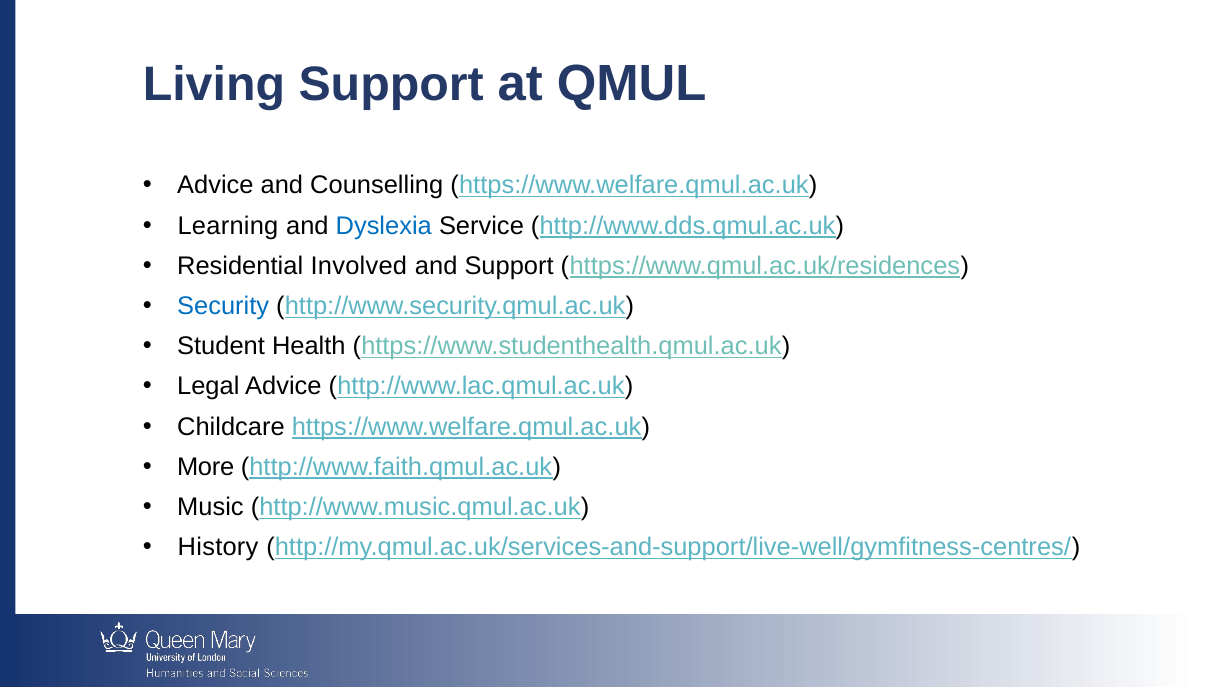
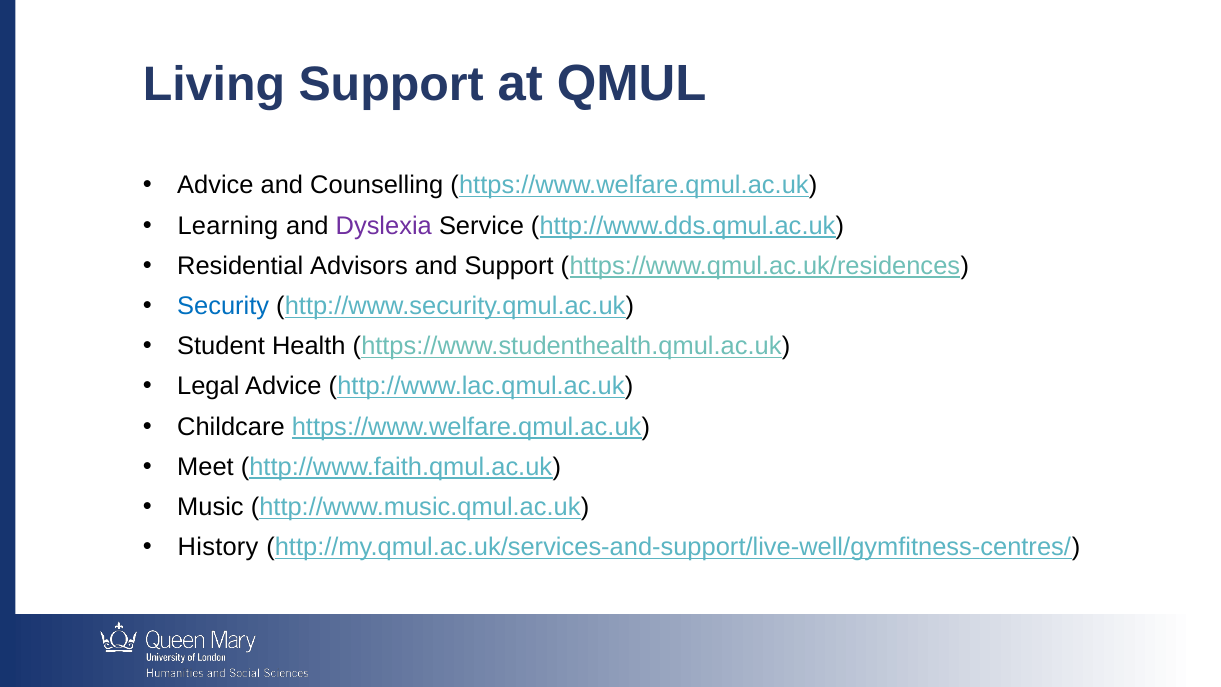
Dyslexia colour: blue -> purple
Involved: Involved -> Advisors
More: More -> Meet
